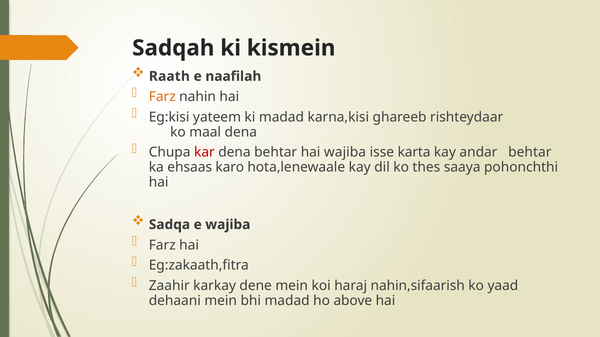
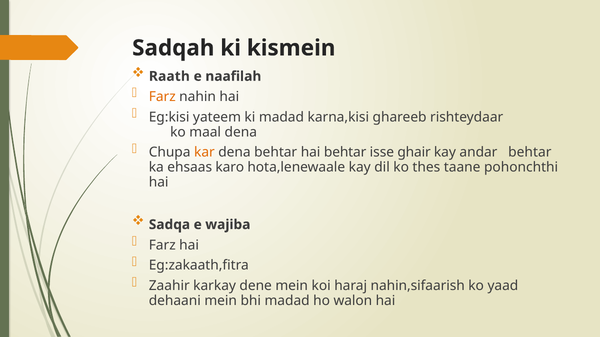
kar colour: red -> orange
hai wajiba: wajiba -> behtar
karta: karta -> ghair
saaya: saaya -> taane
above: above -> walon
